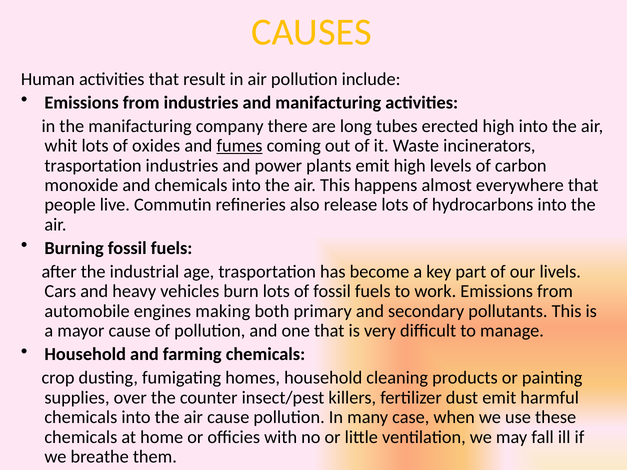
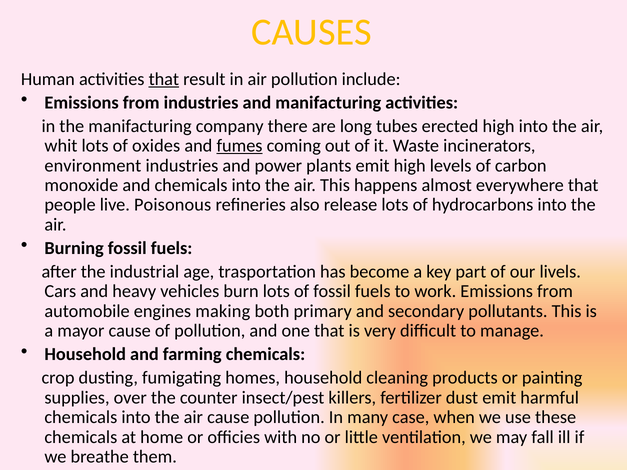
that at (164, 79) underline: none -> present
trasportation at (93, 166): trasportation -> environment
Commutin: Commutin -> Poisonous
